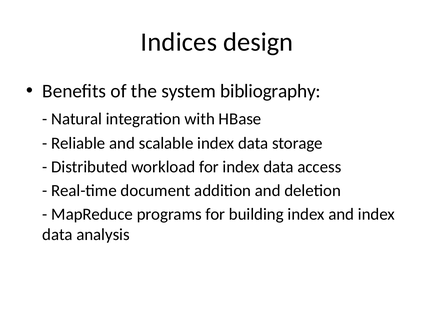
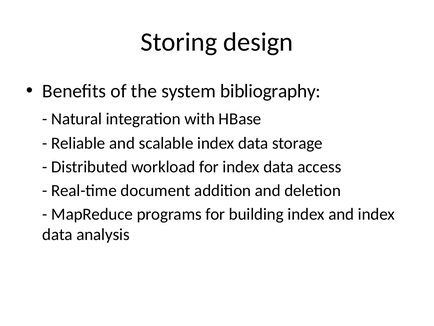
Indices: Indices -> Storing
